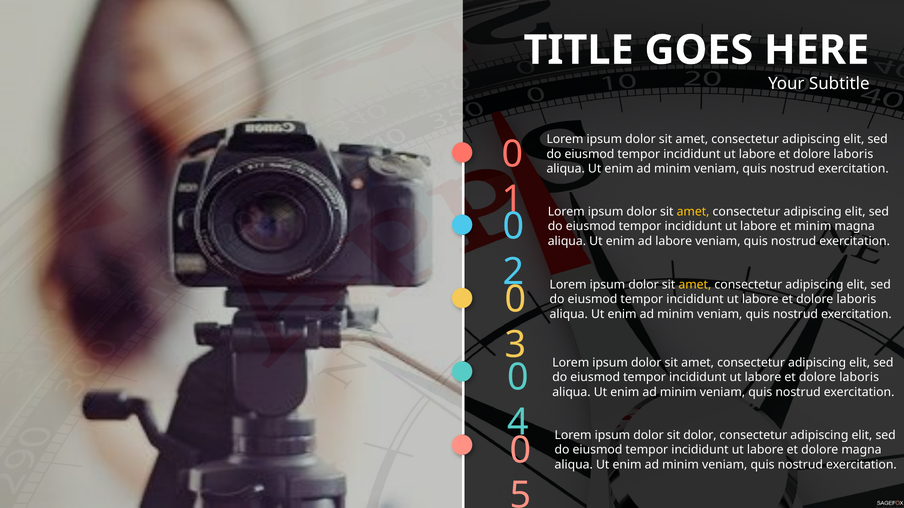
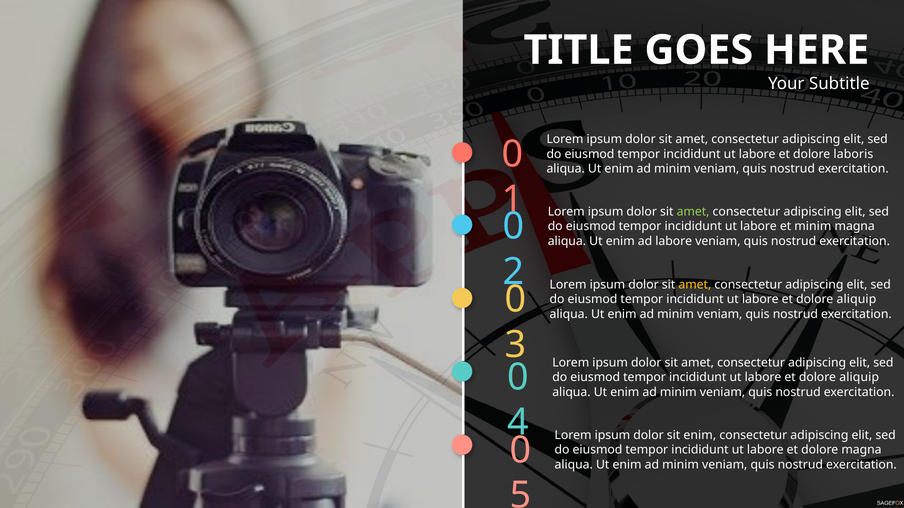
amet at (693, 212) colour: yellow -> light green
laboris at (856, 300): laboris -> aliquip
laboris at (859, 378): laboris -> aliquip
sit dolor: dolor -> enim
